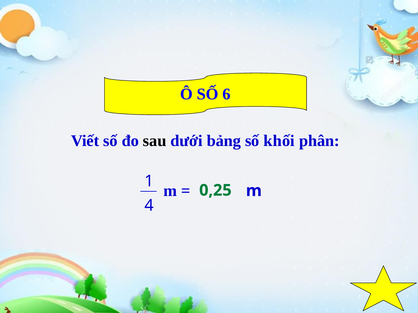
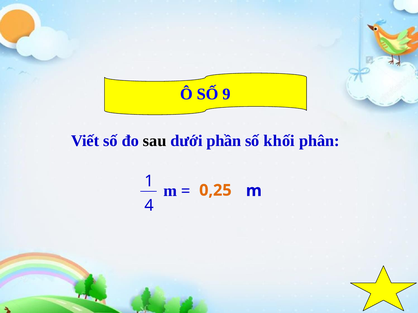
6: 6 -> 9
bảng: bảng -> phần
0,25 colour: green -> orange
